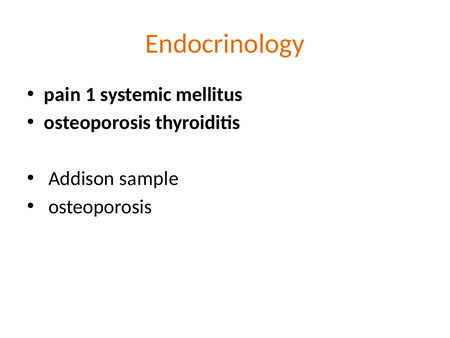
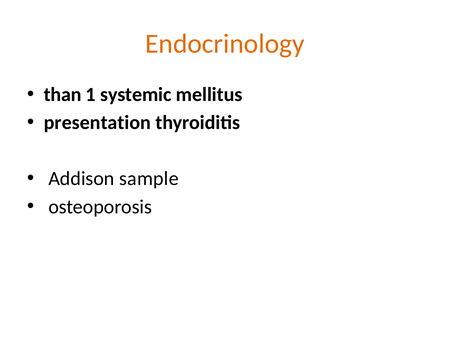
pain: pain -> than
osteoporosis at (97, 122): osteoporosis -> presentation
